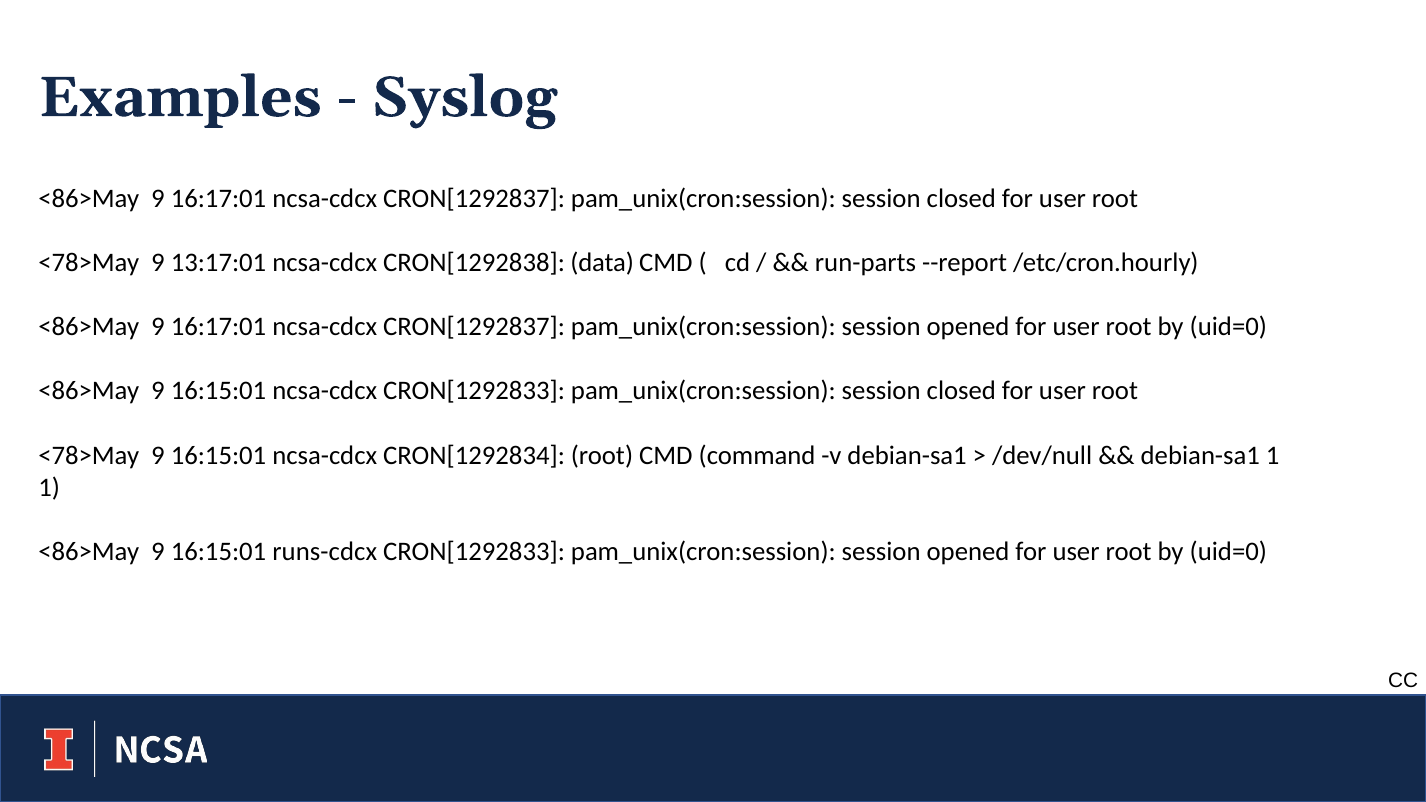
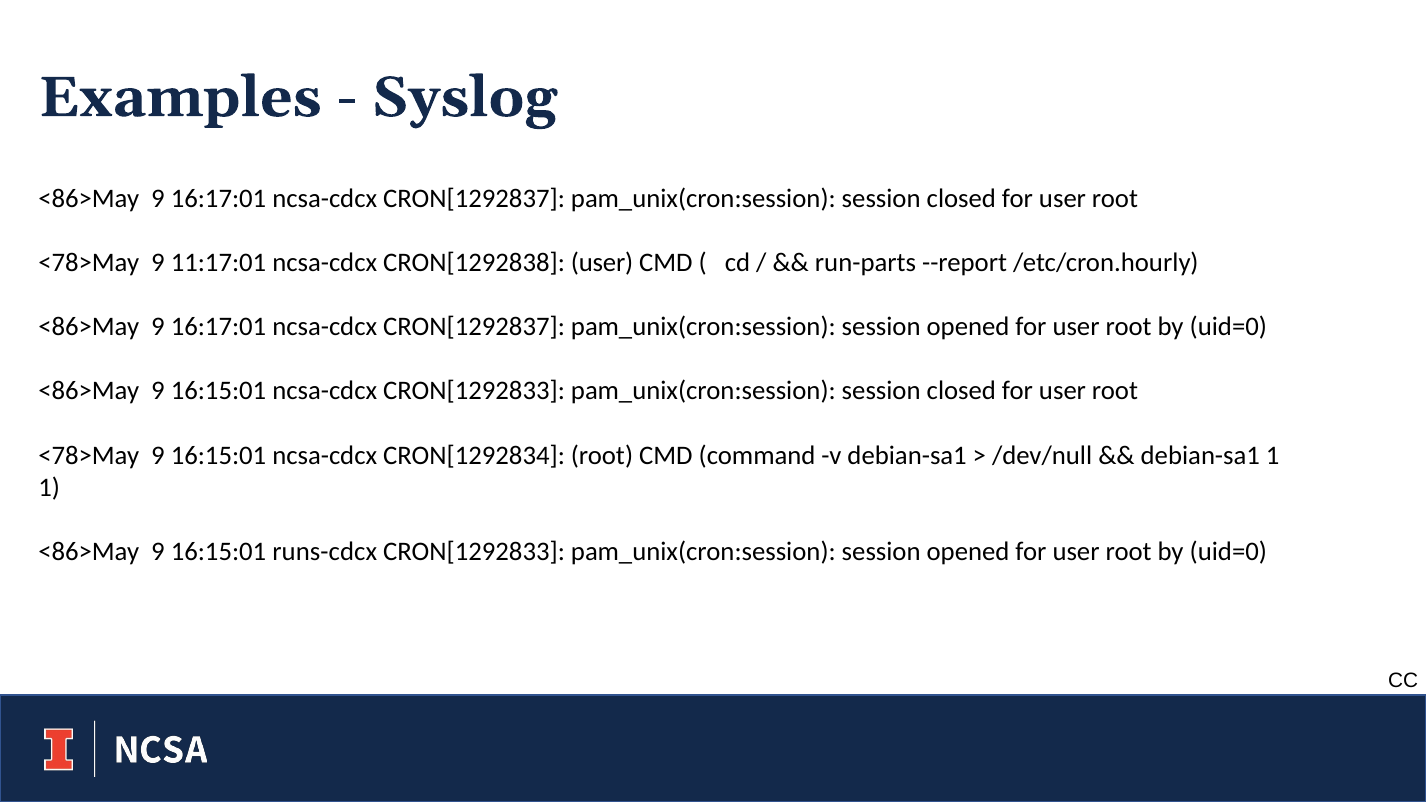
13:17:01: 13:17:01 -> 11:17:01
CRON[1292838 data: data -> user
